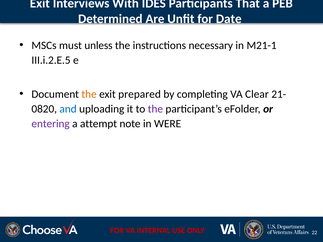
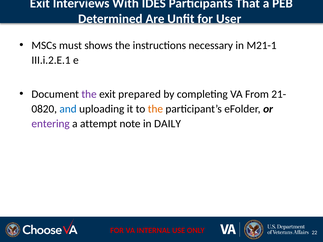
Date: Date -> User
unless: unless -> shows
III.i.2.E.5: III.i.2.E.5 -> III.i.2.E.1
the at (89, 94) colour: orange -> purple
Clear: Clear -> From
the at (155, 109) colour: purple -> orange
WERE: WERE -> DAILY
